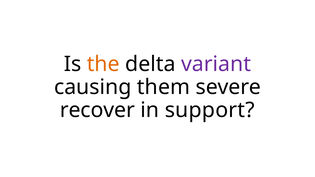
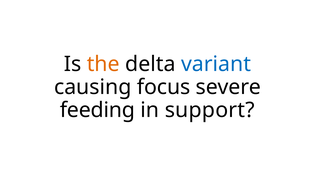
variant colour: purple -> blue
them: them -> focus
recover: recover -> feeding
